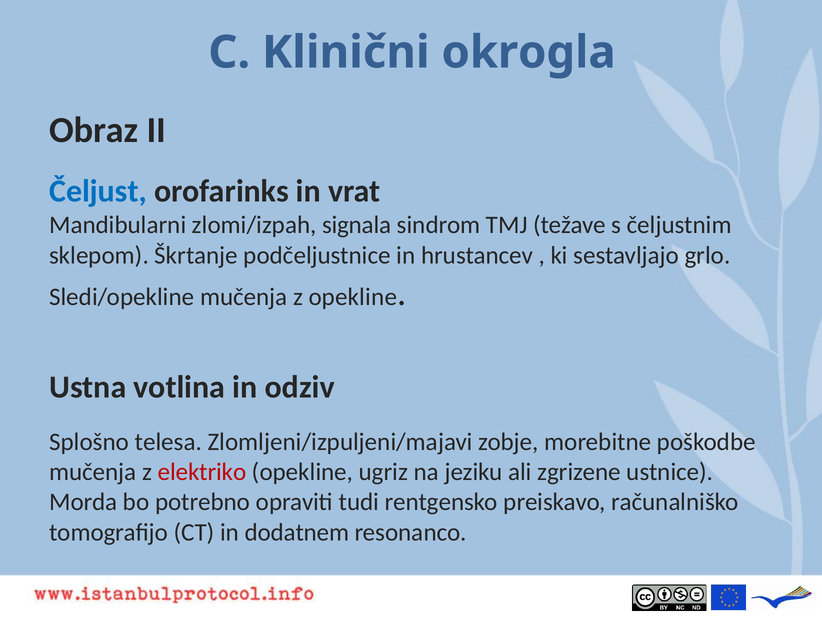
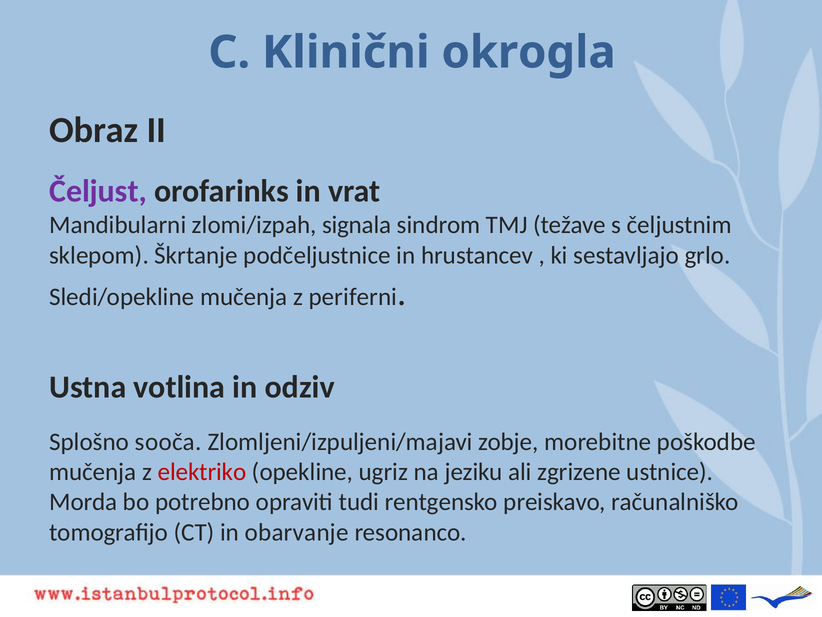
Čeljust colour: blue -> purple
z opekline: opekline -> periferni
telesa: telesa -> sooča
dodatnem: dodatnem -> obarvanje
